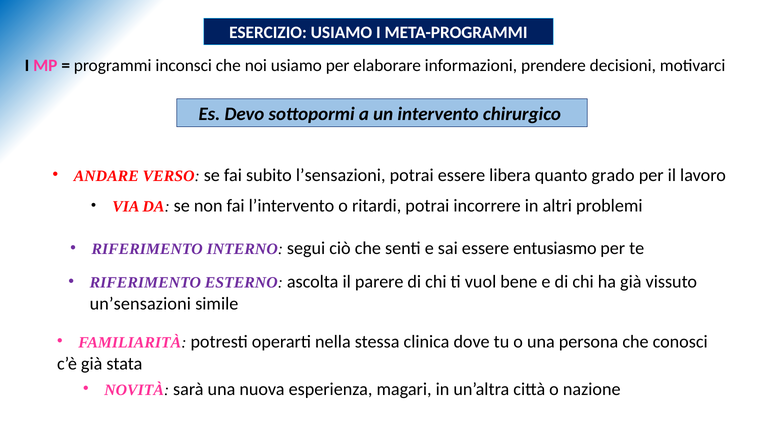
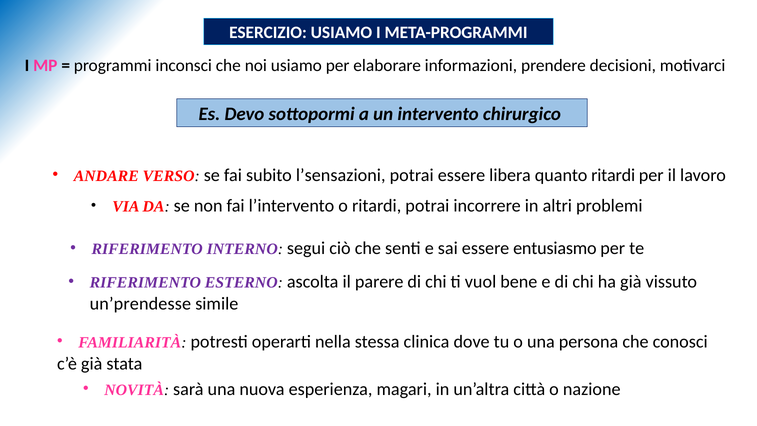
quanto grado: grado -> ritardi
un’sensazioni: un’sensazioni -> un’prendesse
